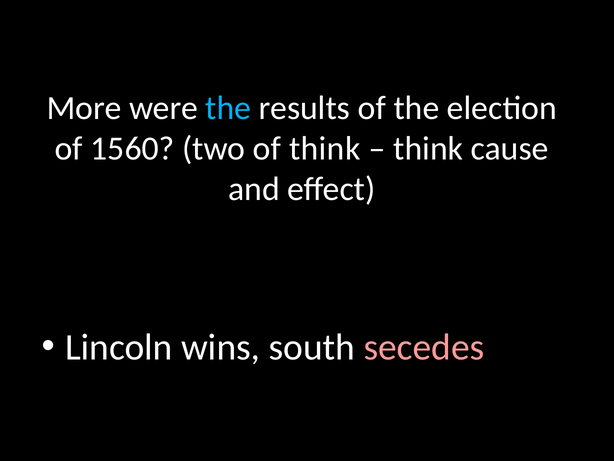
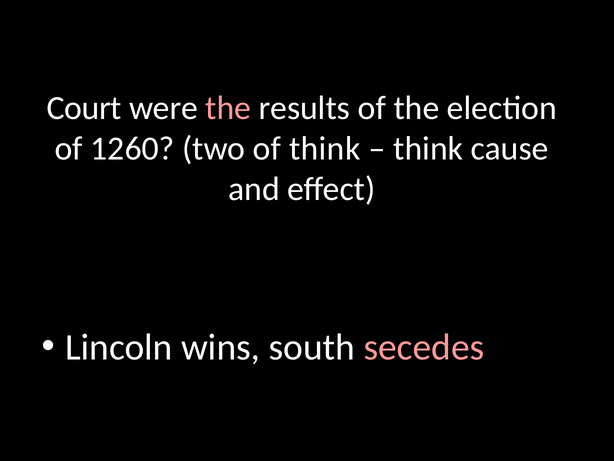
More: More -> Court
the at (228, 108) colour: light blue -> pink
1560: 1560 -> 1260
